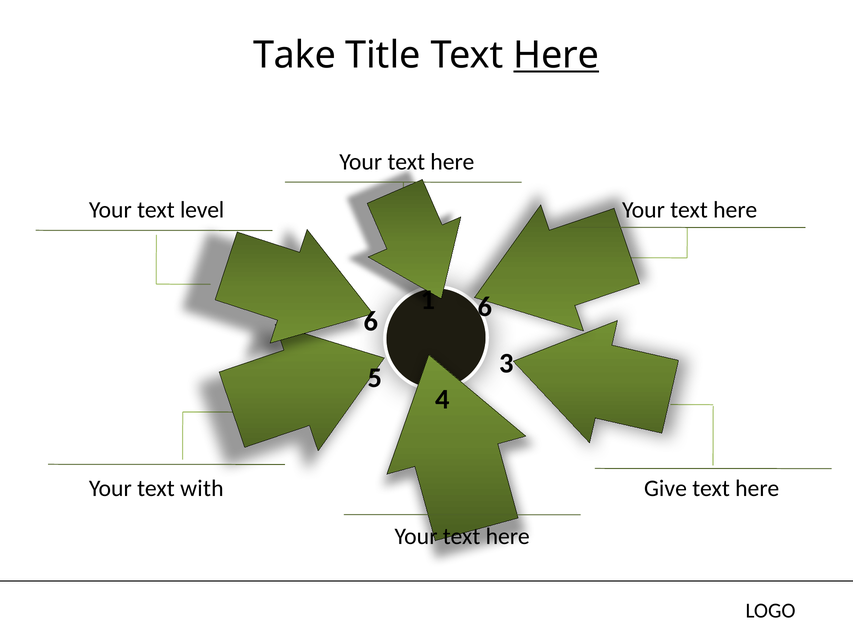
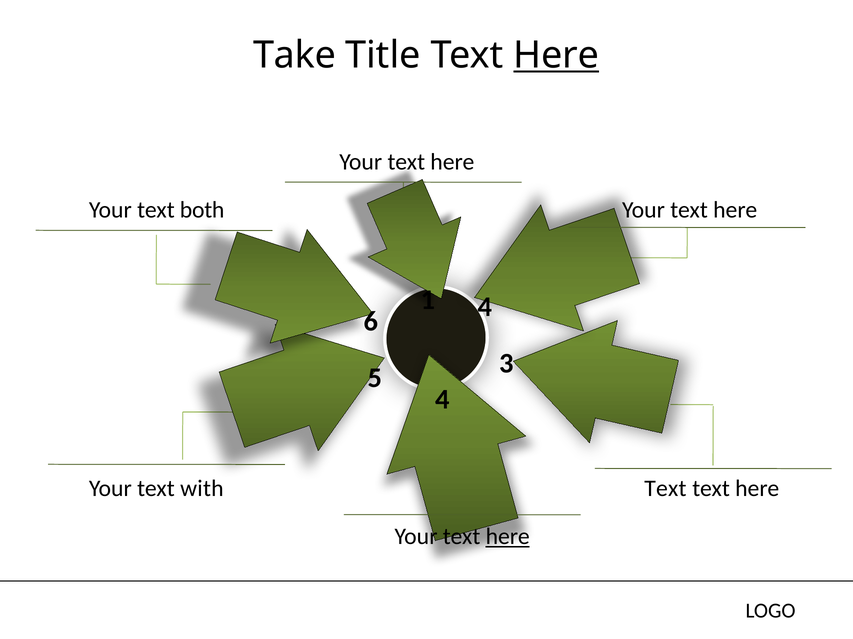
level: level -> both
1 6: 6 -> 4
Give at (665, 489): Give -> Text
here at (508, 537) underline: none -> present
